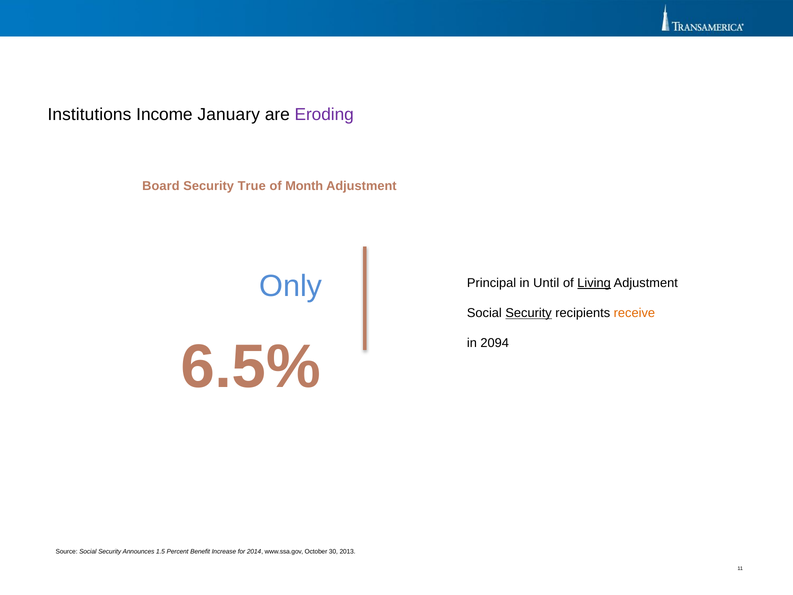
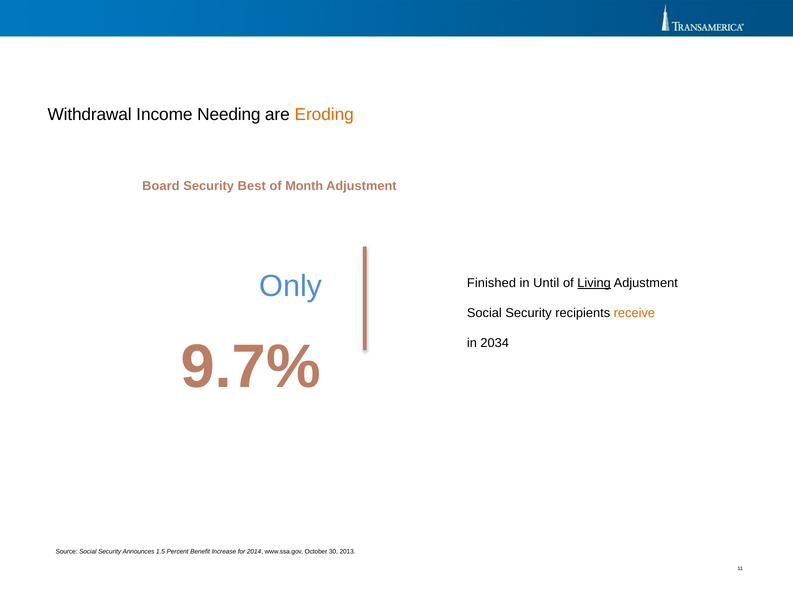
Institutions: Institutions -> Withdrawal
January: January -> Needing
Eroding colour: purple -> orange
True: True -> Best
Principal: Principal -> Finished
Security at (529, 313) underline: present -> none
2094: 2094 -> 2034
6.5%: 6.5% -> 9.7%
